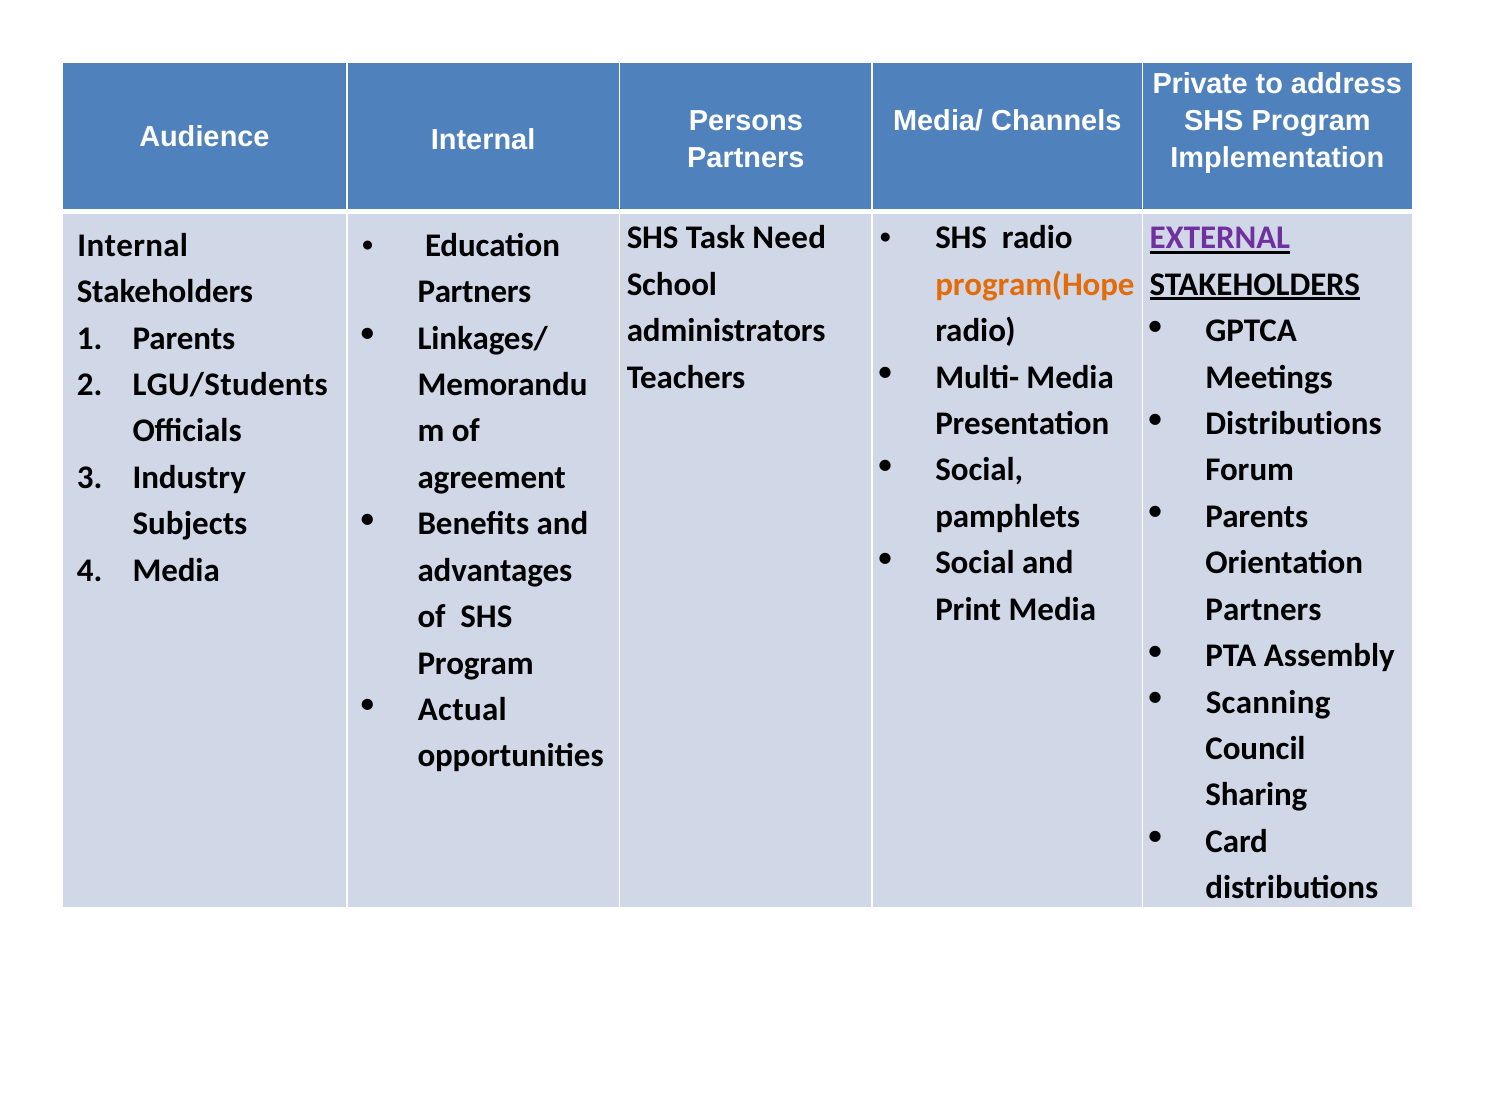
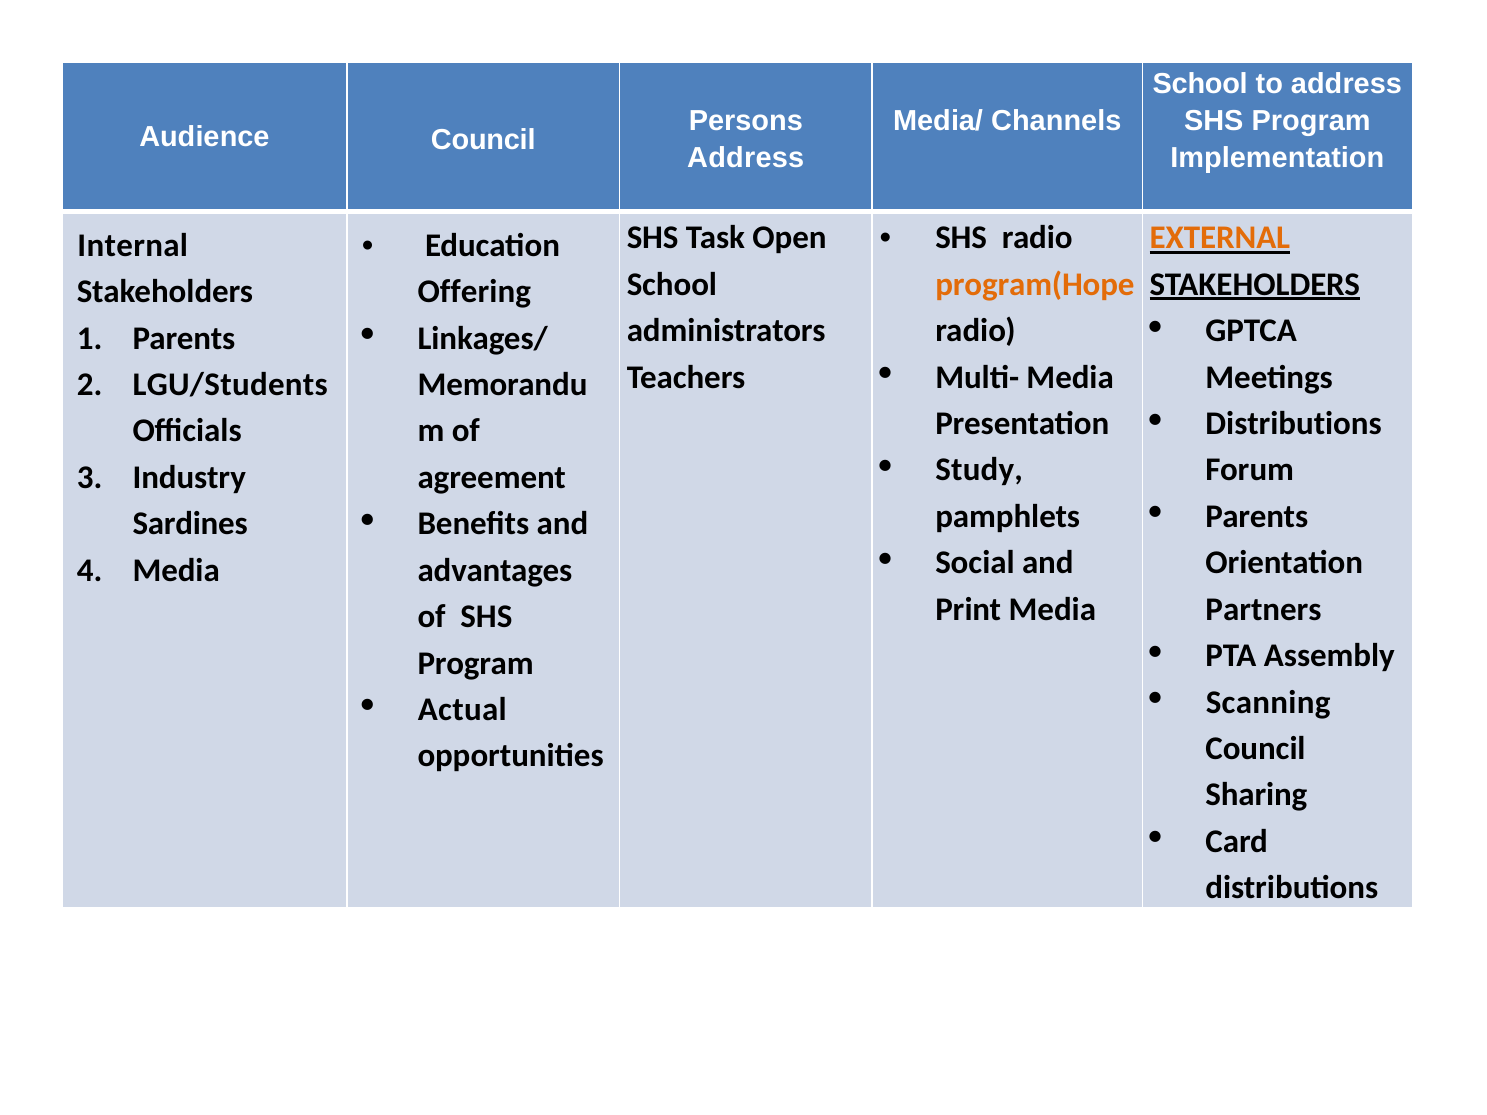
Private at (1200, 84): Private -> School
Audience Internal: Internal -> Council
Partners at (746, 158): Partners -> Address
Need: Need -> Open
EXTERNAL colour: purple -> orange
Partners at (474, 292): Partners -> Offering
Social at (979, 470): Social -> Study
Subjects: Subjects -> Sardines
